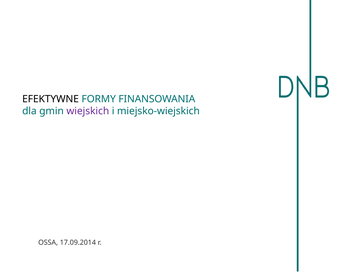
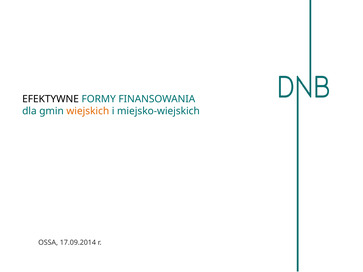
wiejskich colour: purple -> orange
